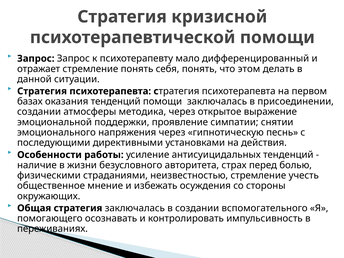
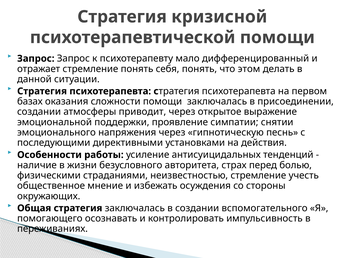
оказания тенденций: тенденций -> сложности
методика: методика -> приводит
